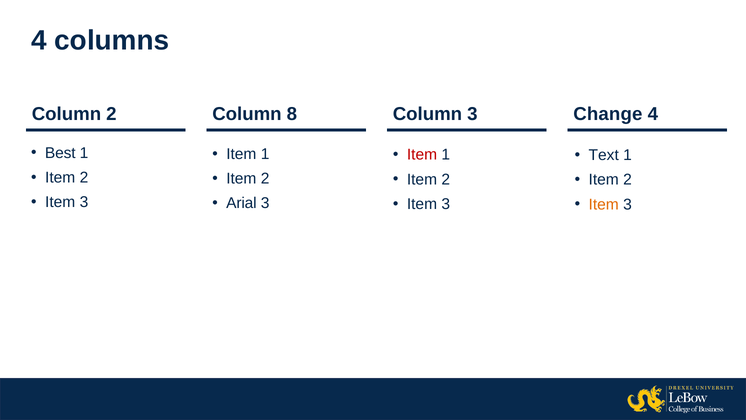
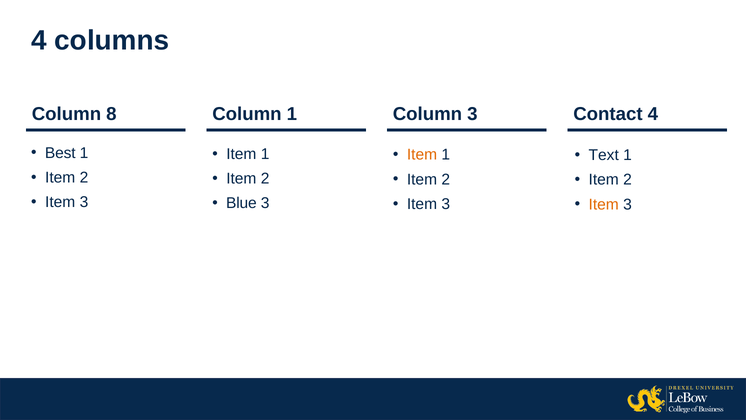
Column 2: 2 -> 8
Column 8: 8 -> 1
Change: Change -> Contact
Item at (422, 155) colour: red -> orange
Arial: Arial -> Blue
